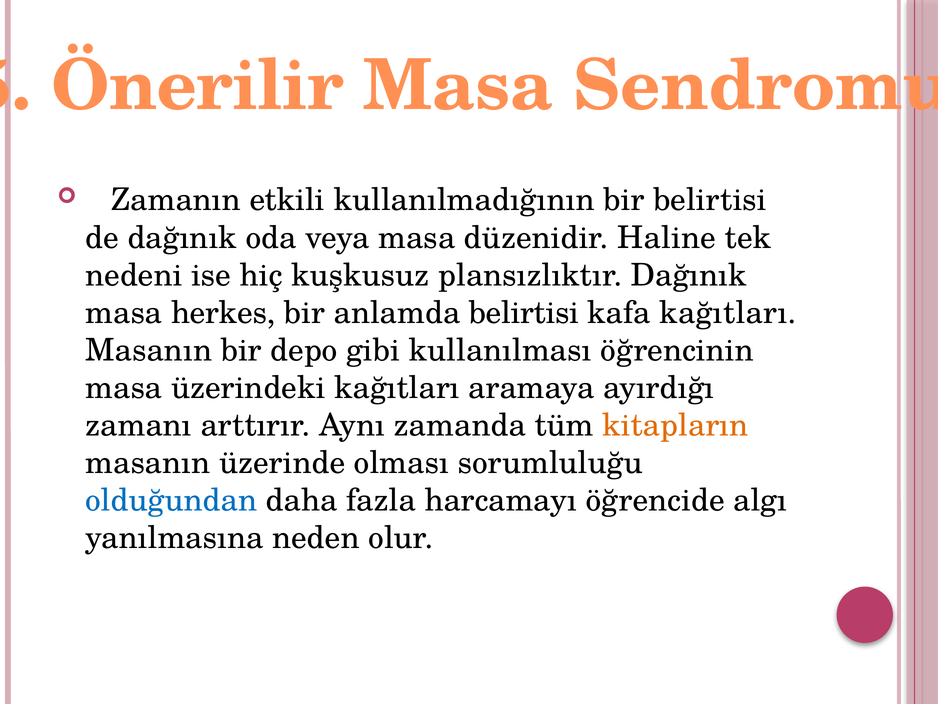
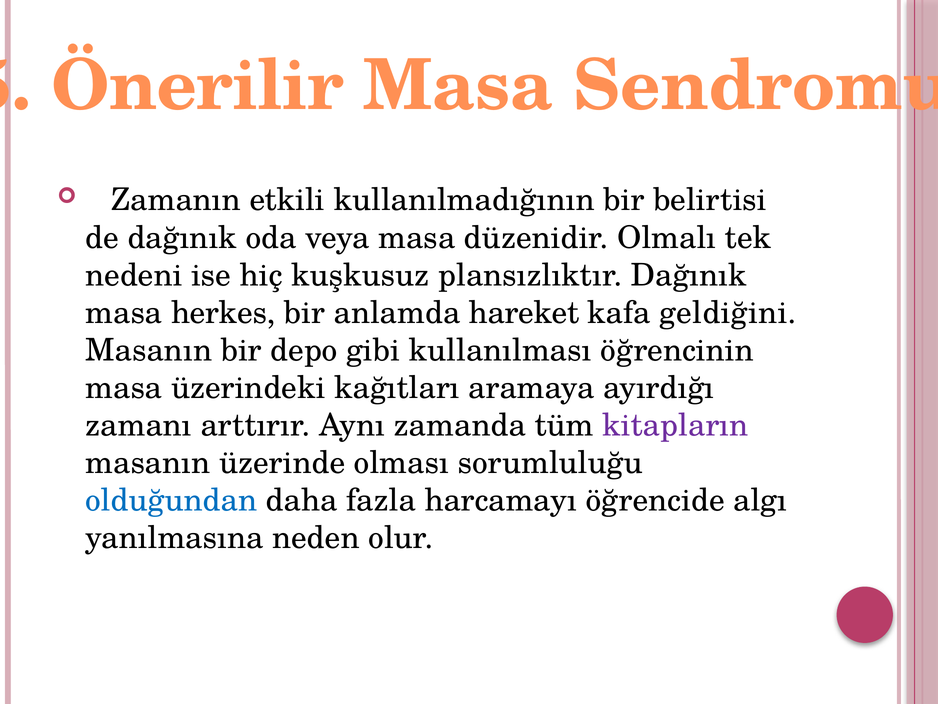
Haline: Haline -> Olmalı
anlamda belirtisi: belirtisi -> hareket
kafa kağıtları: kağıtları -> geldiğini
kitapların colour: orange -> purple
